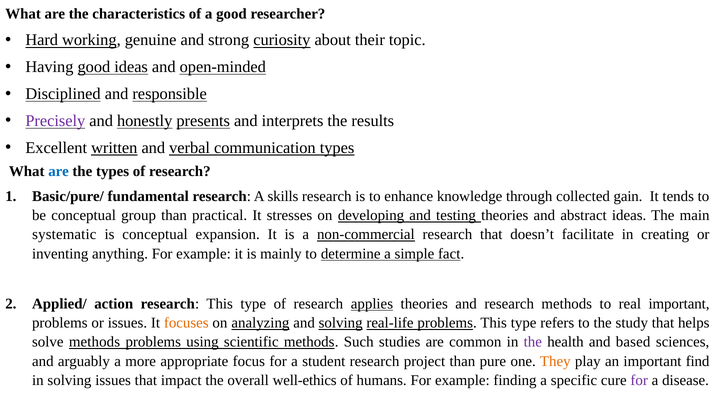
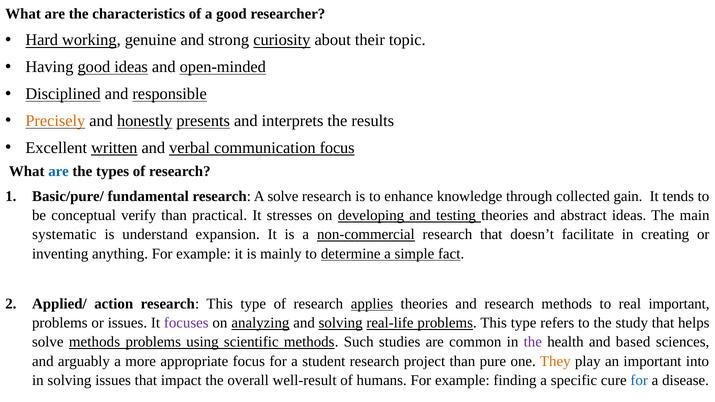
Precisely colour: purple -> orange
communication types: types -> focus
A skills: skills -> solve
group: group -> verify
is conceptual: conceptual -> understand
focuses colour: orange -> purple
find: find -> into
well-ethics: well-ethics -> well-result
for at (639, 380) colour: purple -> blue
